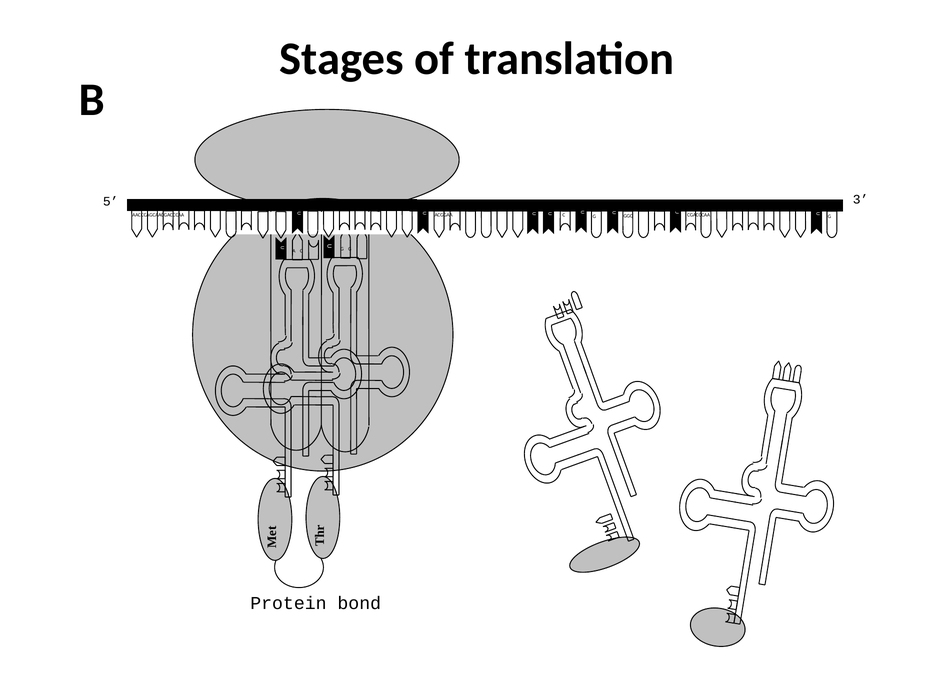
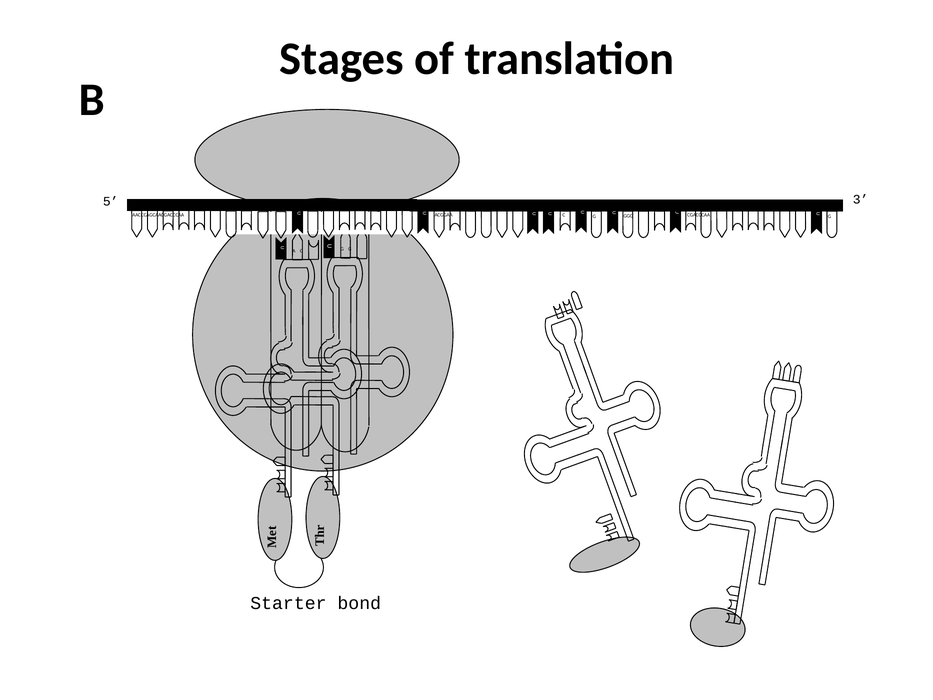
Protein: Protein -> Starter
